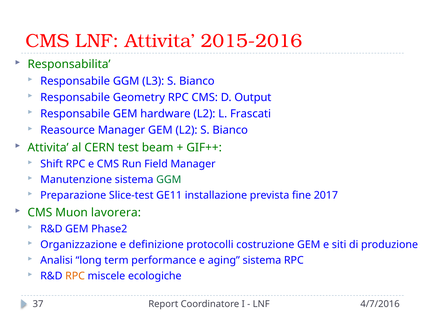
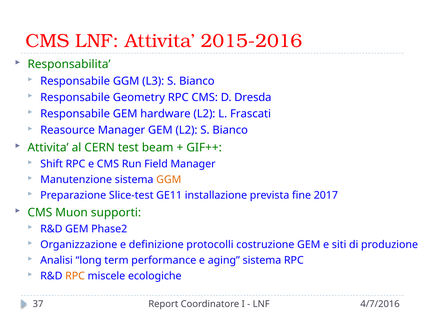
Output: Output -> Dresda
GGM at (169, 180) colour: green -> orange
lavorera: lavorera -> supporti
